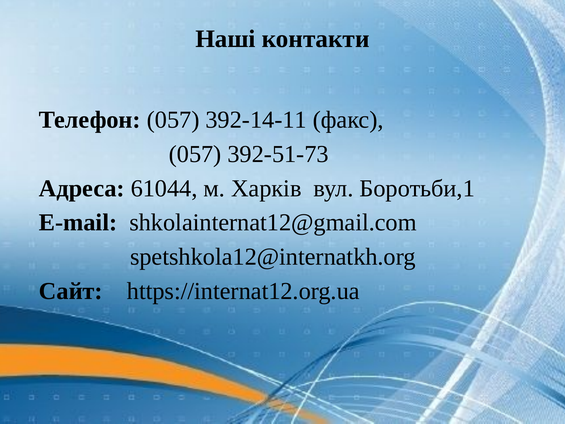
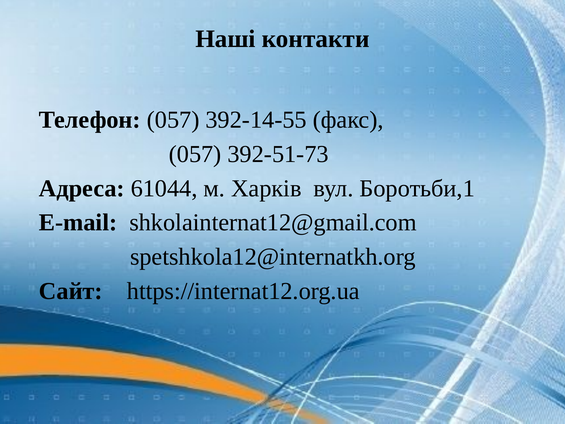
392-14-11: 392-14-11 -> 392-14-55
